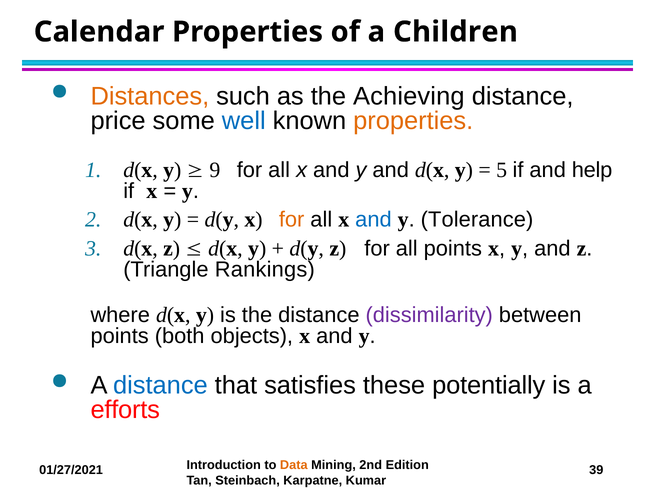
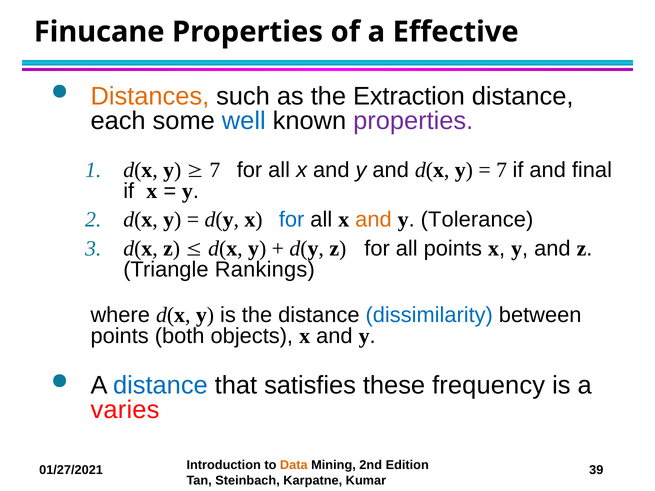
Calendar: Calendar -> Finucane
Children: Children -> Effective
Achieving: Achieving -> Extraction
price: price -> each
properties at (413, 121) colour: orange -> purple
9 at (215, 170): 9 -> 7
5 at (502, 170): 5 -> 7
help: help -> final
for at (292, 220) colour: orange -> blue
and at (373, 220) colour: blue -> orange
dissimilarity colour: purple -> blue
potentially: potentially -> frequency
efforts: efforts -> varies
